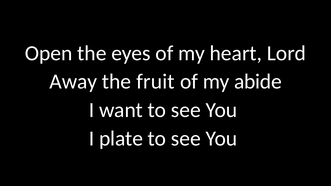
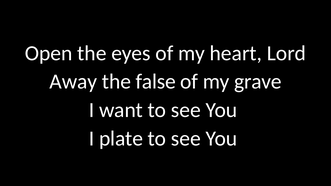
fruit: fruit -> false
abide: abide -> grave
